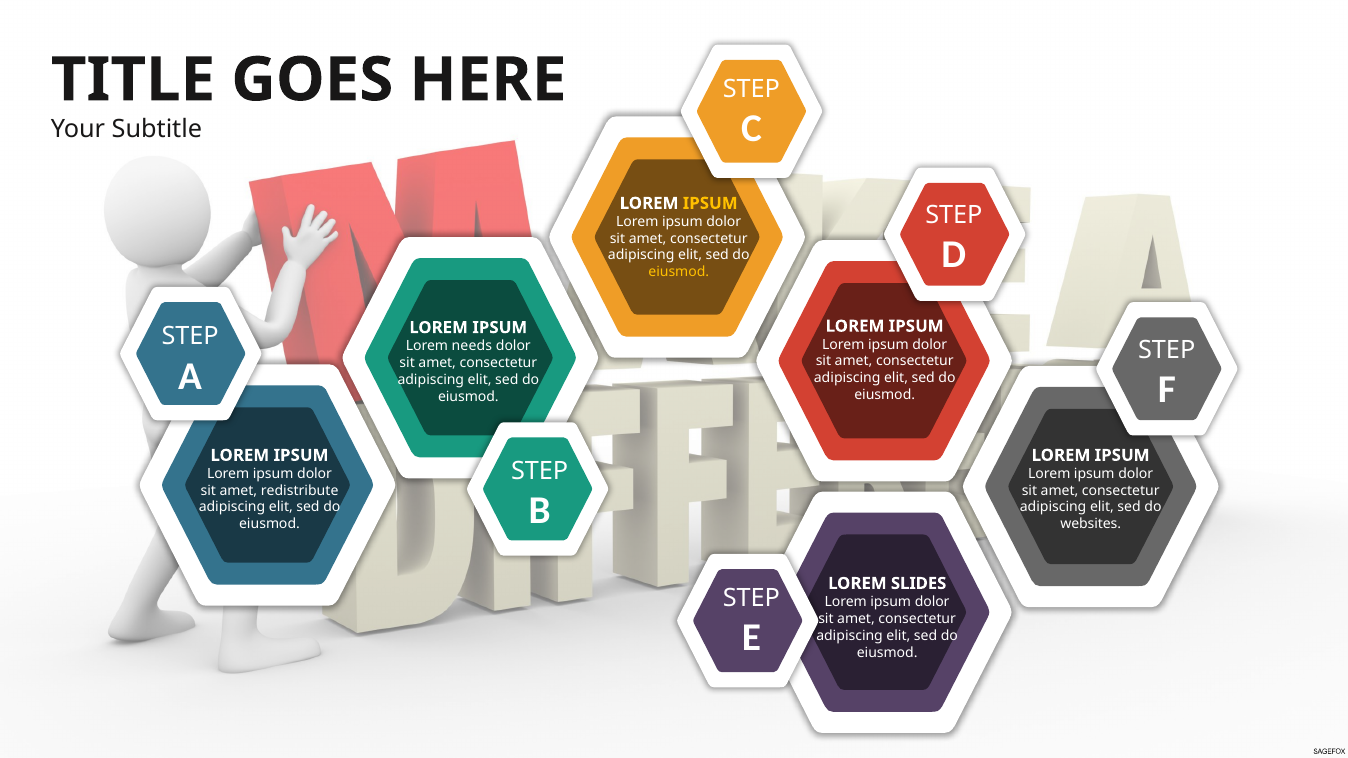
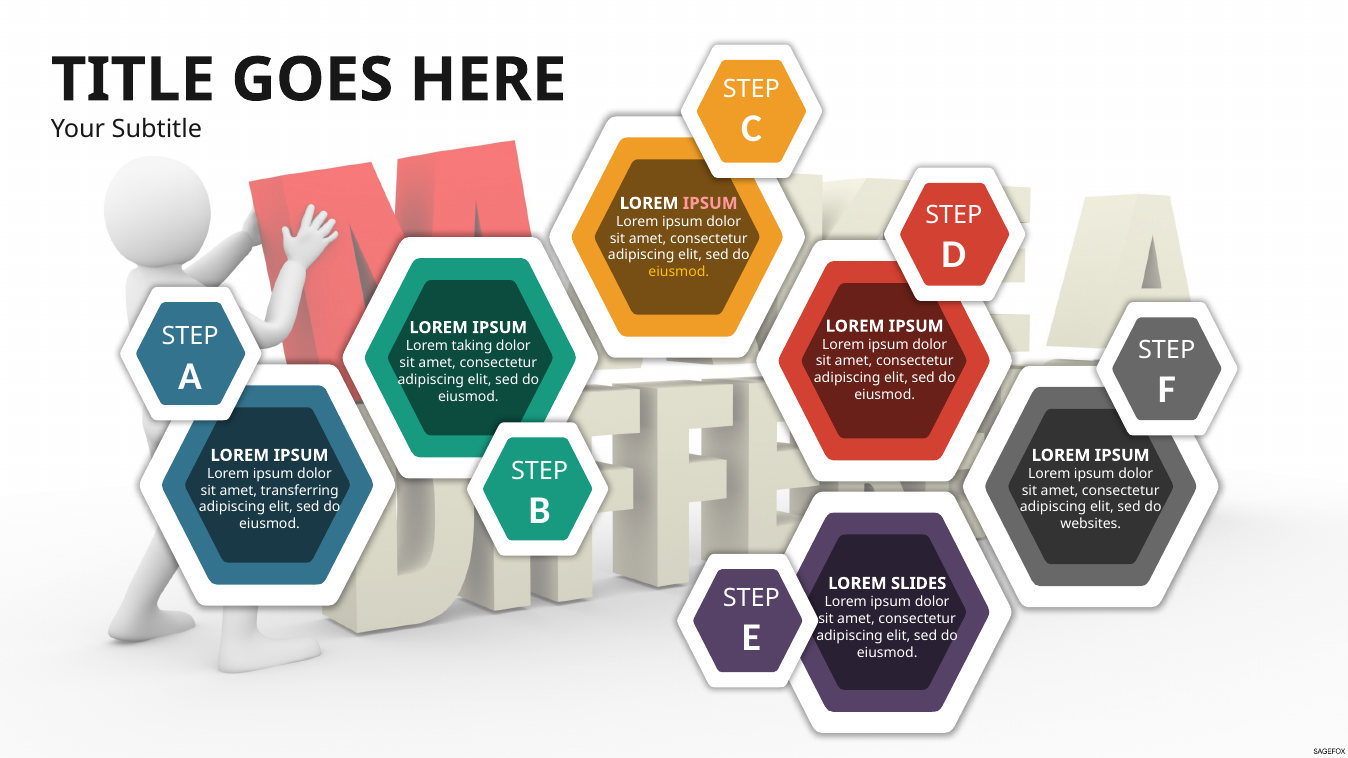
IPSUM at (710, 203) colour: yellow -> pink
needs: needs -> taking
redistribute: redistribute -> transferring
